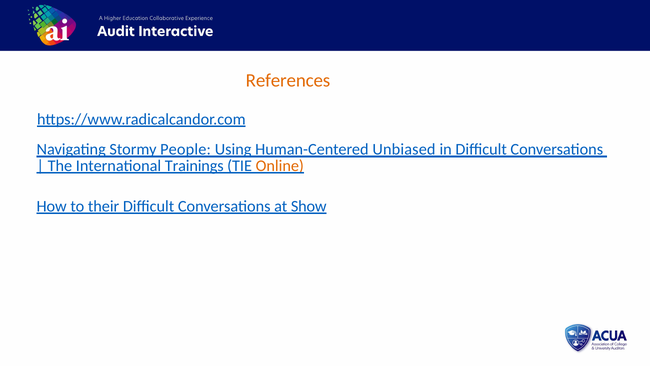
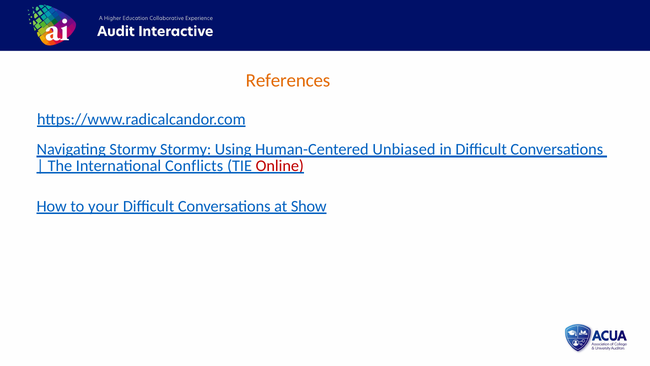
Stormy People: People -> Stormy
Trainings: Trainings -> Conflicts
Online colour: orange -> red
their: their -> your
